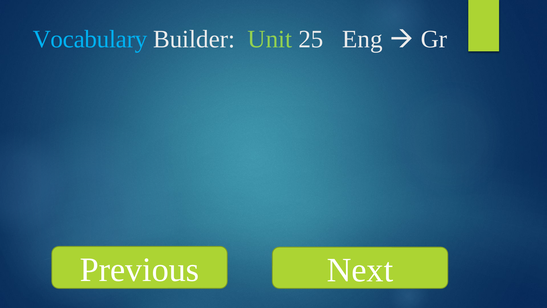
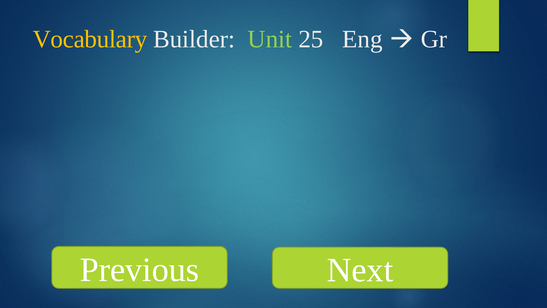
Vocabulary colour: light blue -> yellow
